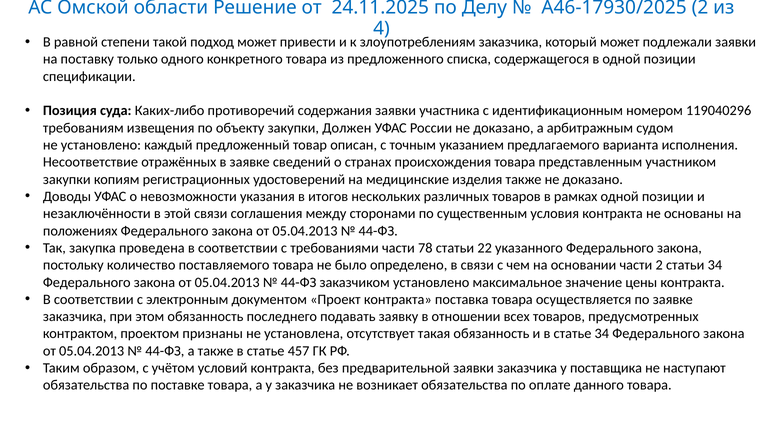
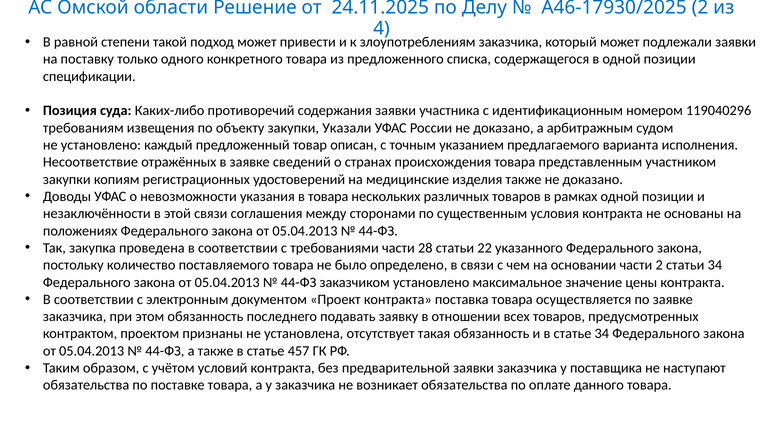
Должен: Должен -> Указали
в итогов: итогов -> товара
78: 78 -> 28
